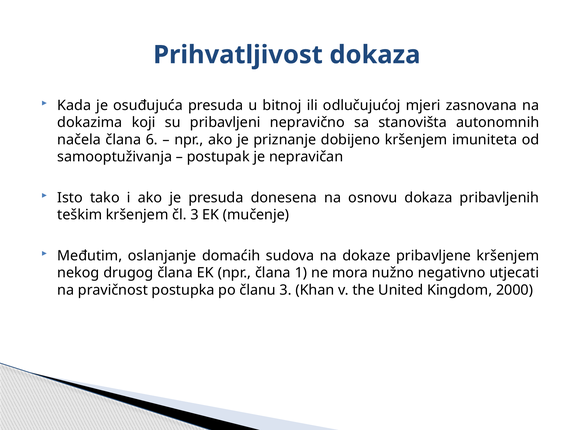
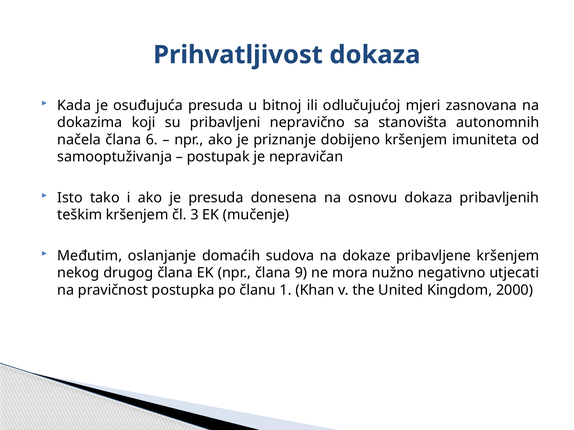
1: 1 -> 9
članu 3: 3 -> 1
